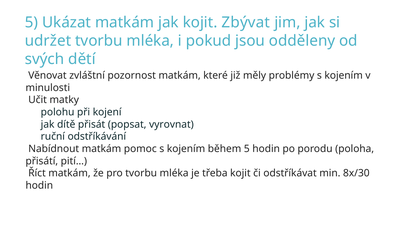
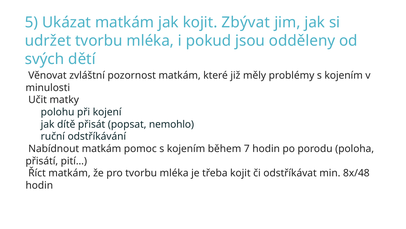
vyrovnat: vyrovnat -> nemohlo
během 5: 5 -> 7
8x/30: 8x/30 -> 8x/48
